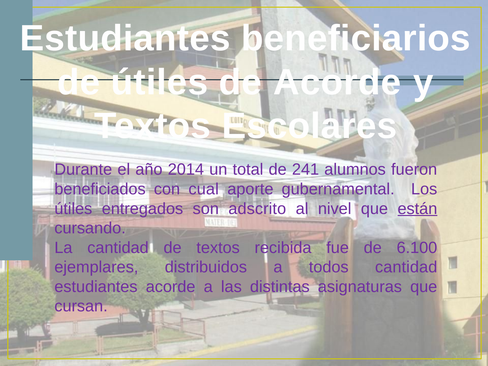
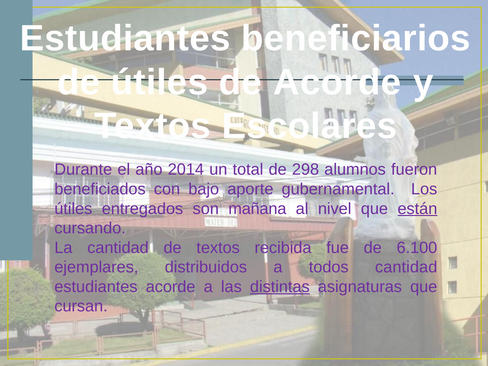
241: 241 -> 298
cual: cual -> bajo
adscrito: adscrito -> mañana
distintas underline: none -> present
